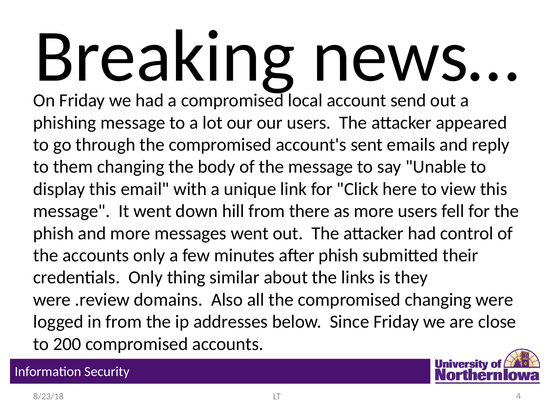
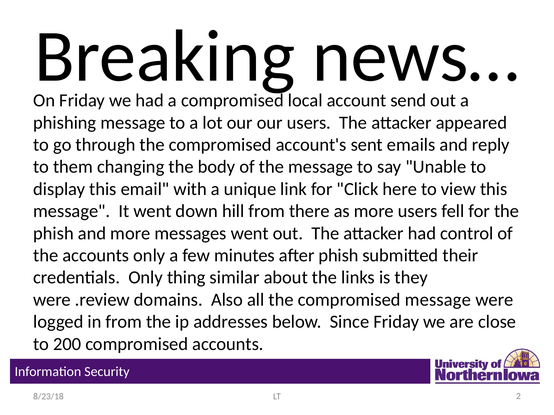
compromised changing: changing -> message
4: 4 -> 2
